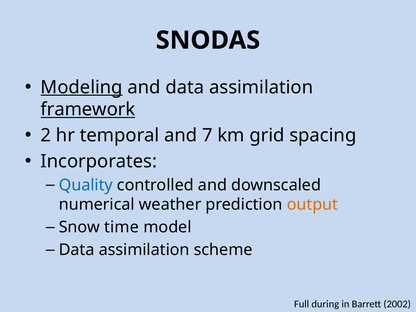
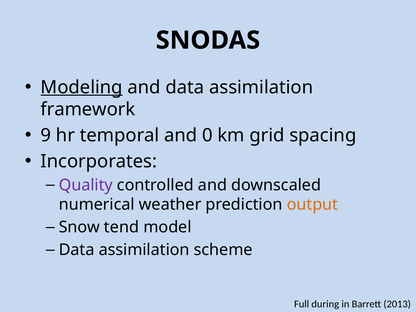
framework underline: present -> none
2: 2 -> 9
7: 7 -> 0
Quality colour: blue -> purple
time: time -> tend
2002: 2002 -> 2013
